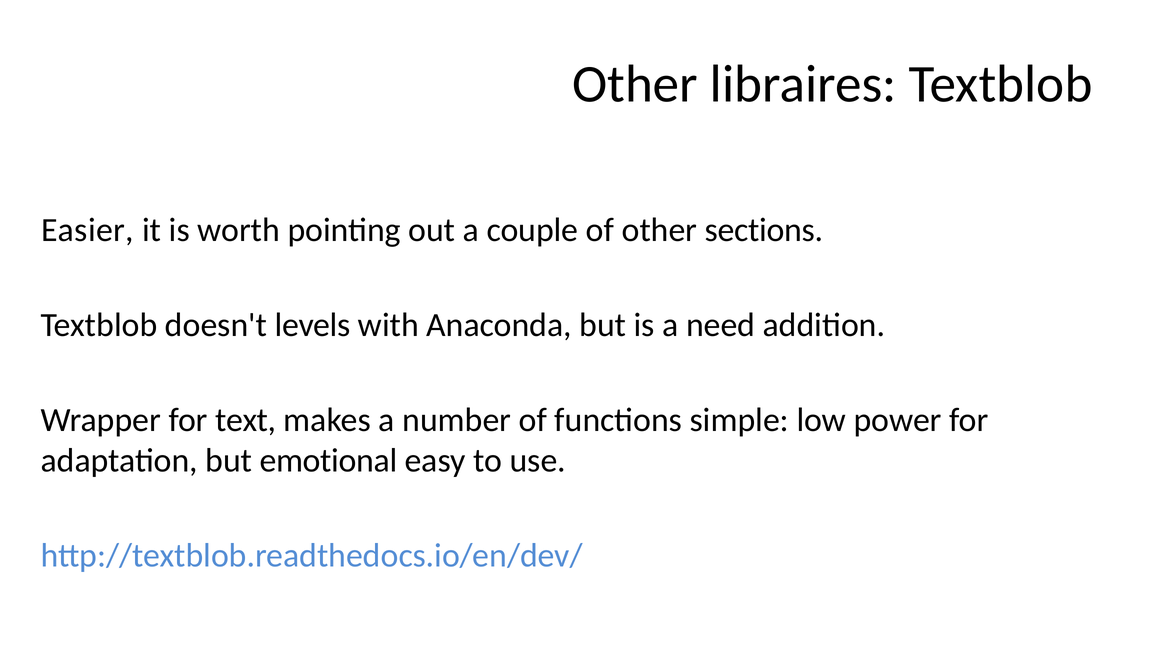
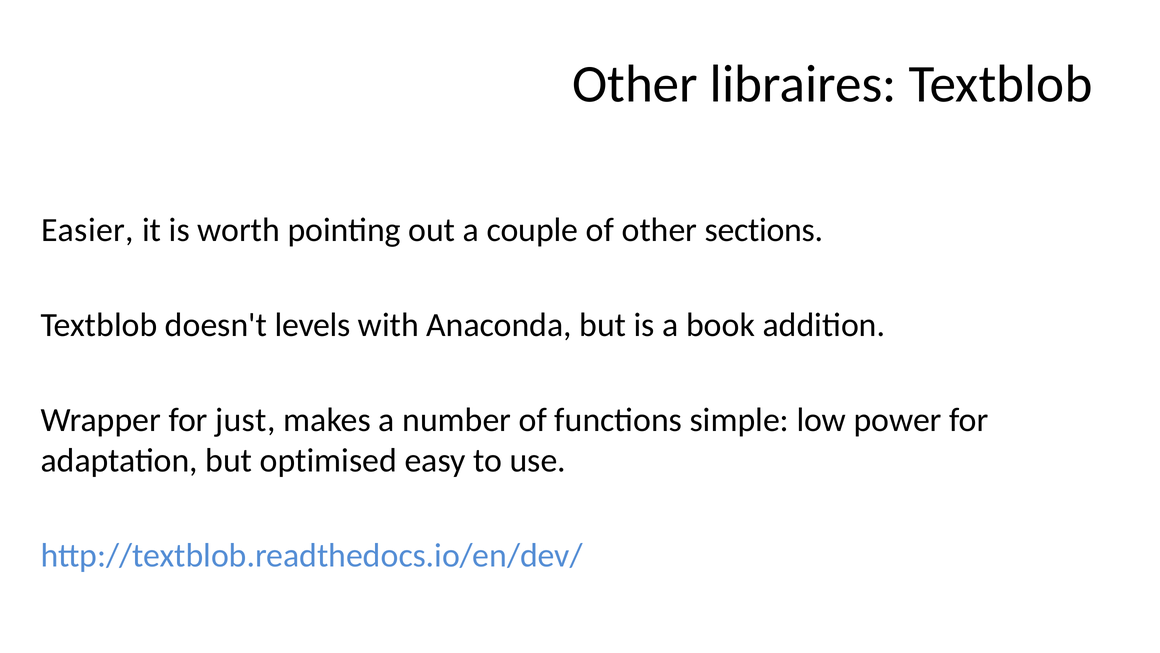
need: need -> book
text: text -> just
emotional: emotional -> optimised
